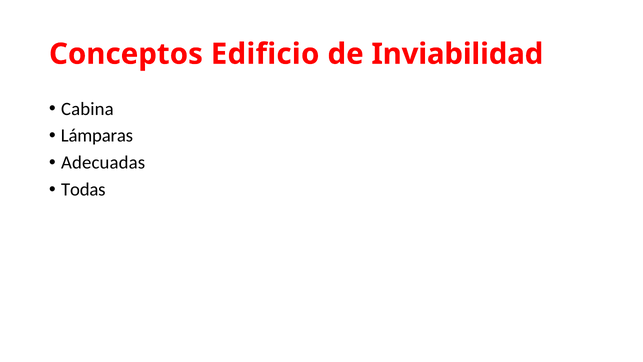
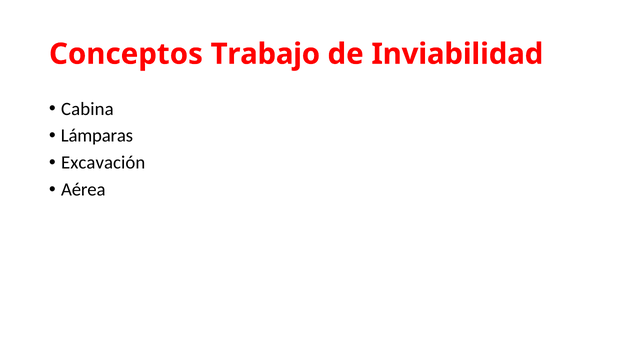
Edificio: Edificio -> Trabajo
Adecuadas: Adecuadas -> Excavación
Todas: Todas -> Aérea
